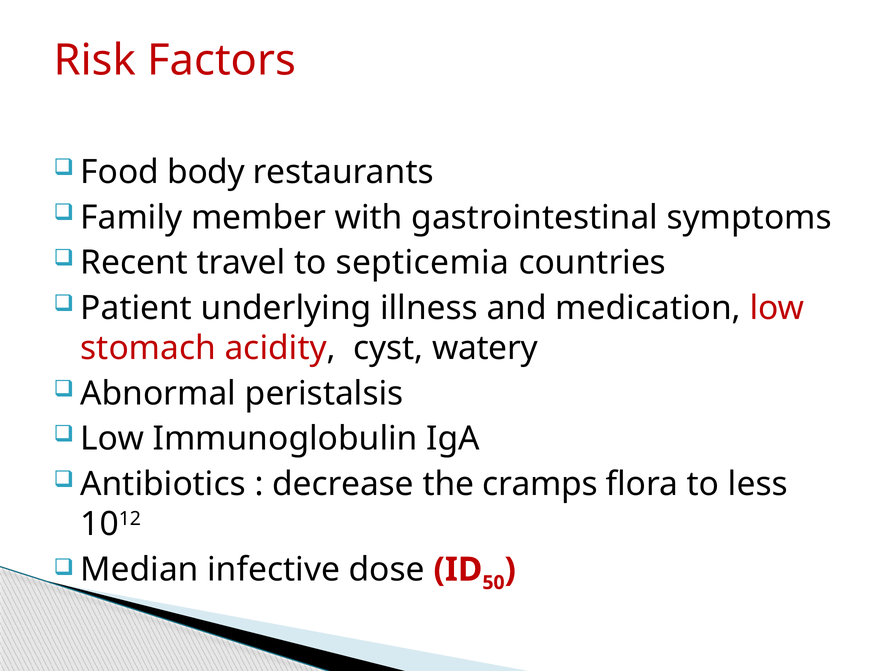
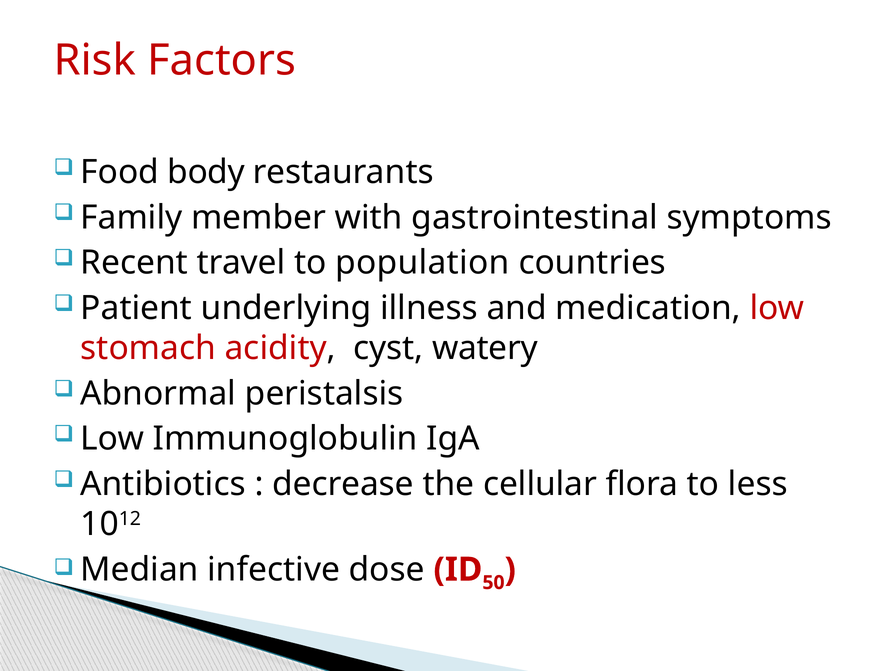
septicemia: septicemia -> population
cramps: cramps -> cellular
